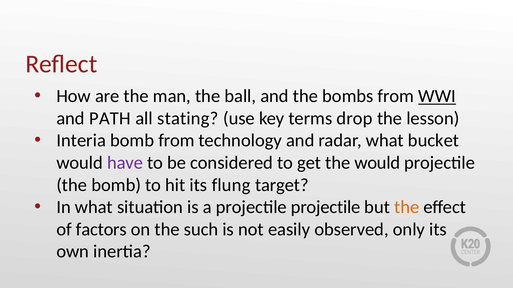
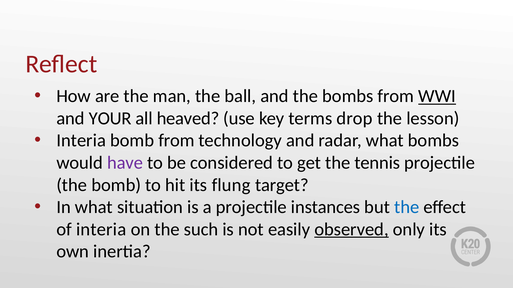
PATH: PATH -> YOUR
stating: stating -> heaved
what bucket: bucket -> bombs
the would: would -> tennis
projectile projectile: projectile -> instances
the at (407, 207) colour: orange -> blue
of factors: factors -> interia
observed underline: none -> present
